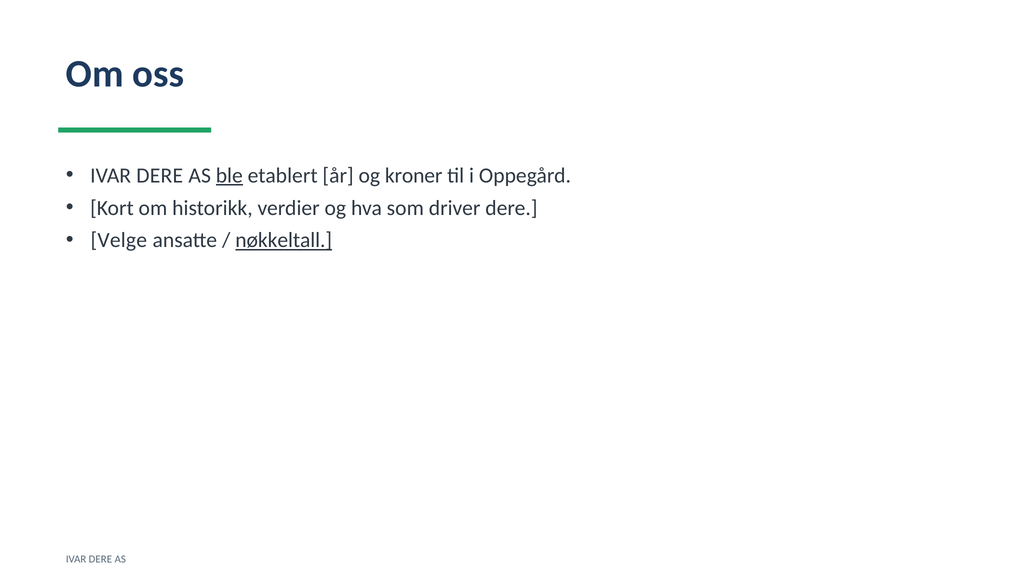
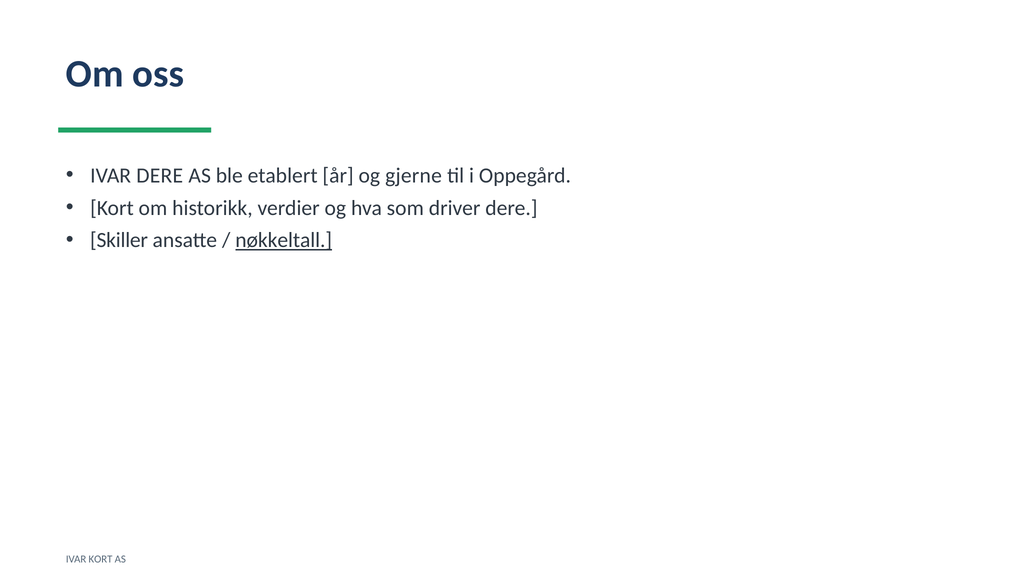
ble underline: present -> none
kroner: kroner -> gjerne
Velge: Velge -> Skiller
DERE at (100, 559): DERE -> KORT
